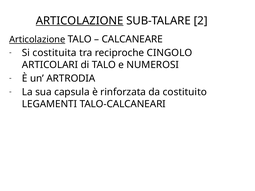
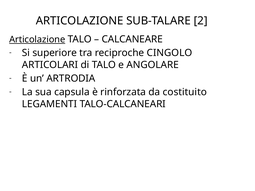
ARTICOLAZIONE at (80, 21) underline: present -> none
costituita: costituita -> superiore
NUMEROSI: NUMEROSI -> ANGOLARE
